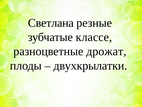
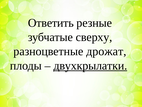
Светлана: Светлана -> Ответить
классе: классе -> сверху
двухкрылатки underline: none -> present
